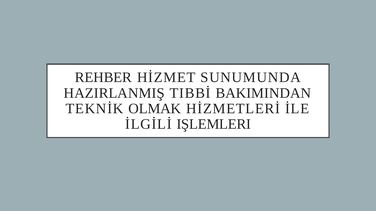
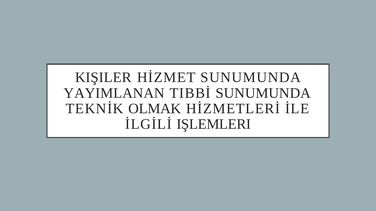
REHBER: REHBER -> KIŞILER
HAZIRLANMIŞ: HAZIRLANMIŞ -> YAYIMLANAN
TIBBİ BAKIMINDAN: BAKIMINDAN -> SUNUMUNDA
